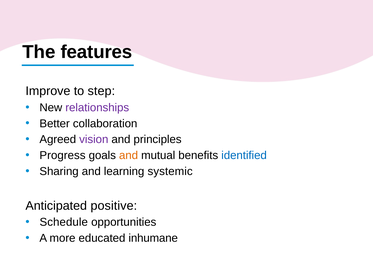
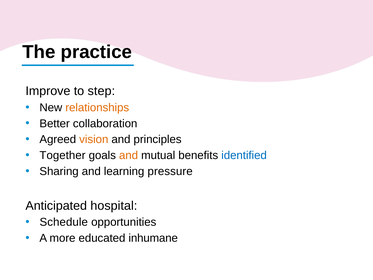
features: features -> practice
relationships colour: purple -> orange
vision colour: purple -> orange
Progress: Progress -> Together
systemic: systemic -> pressure
positive: positive -> hospital
